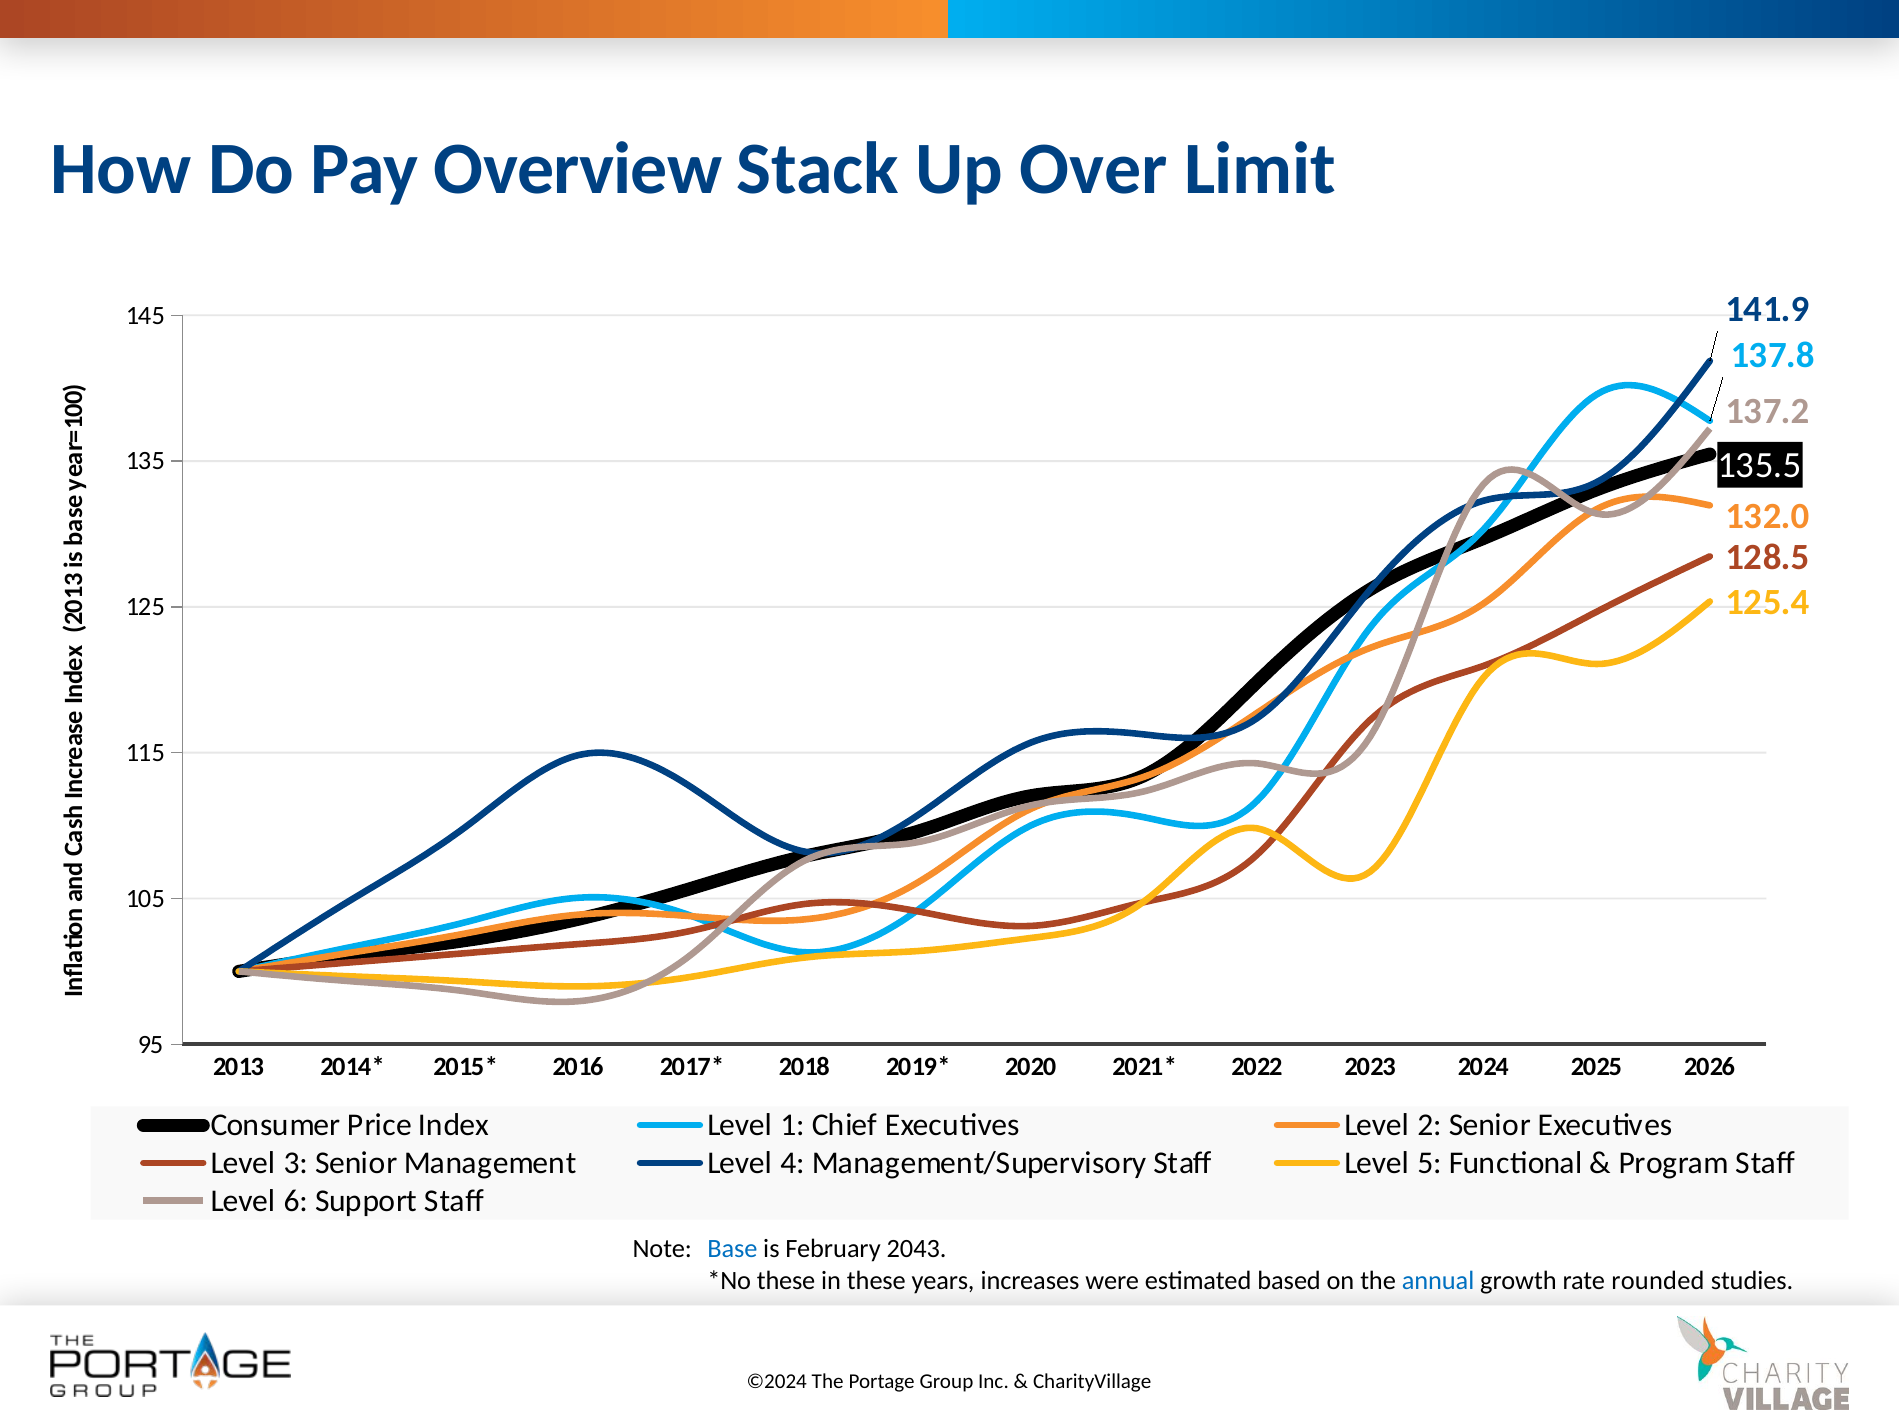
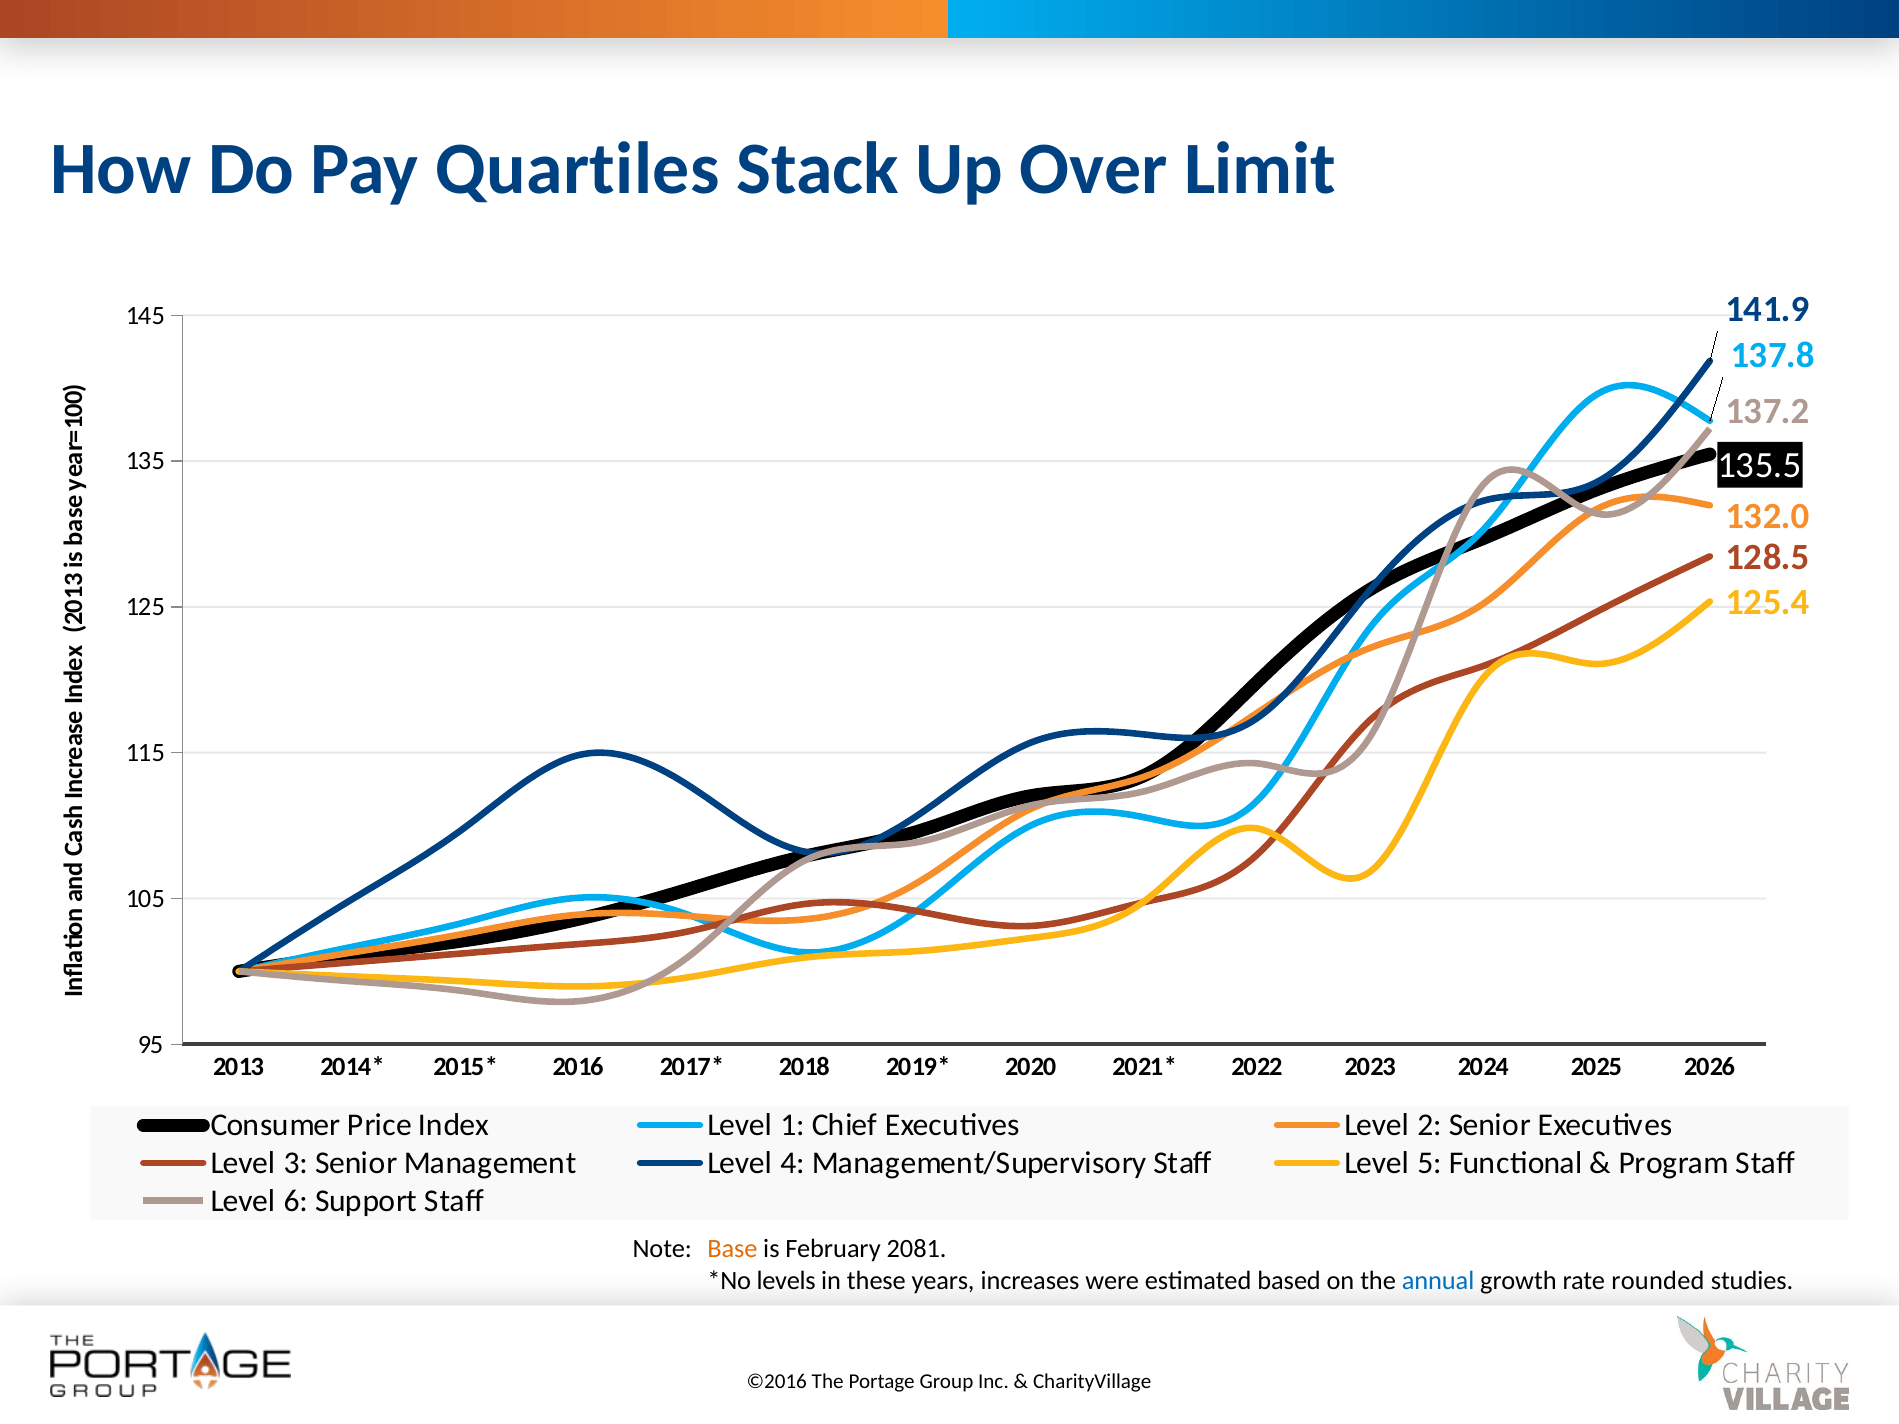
Overview: Overview -> Quartiles
Base colour: blue -> orange
2043: 2043 -> 2081
these at (786, 1281): these -> levels
©2024: ©2024 -> ©2016
